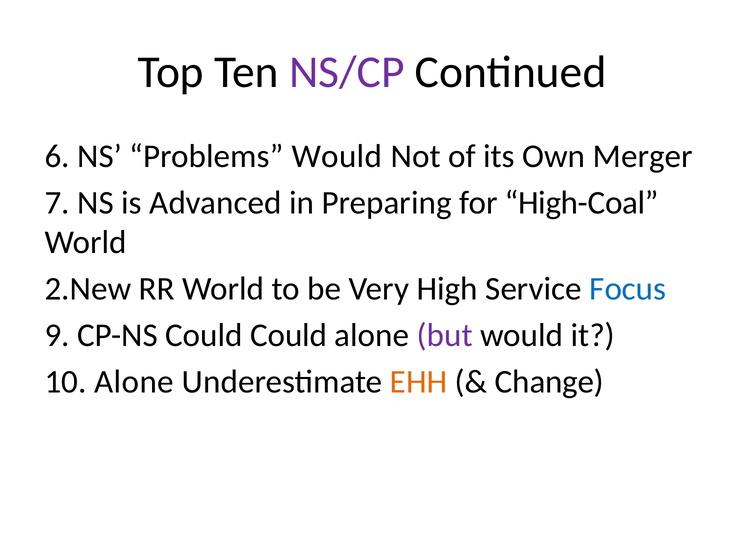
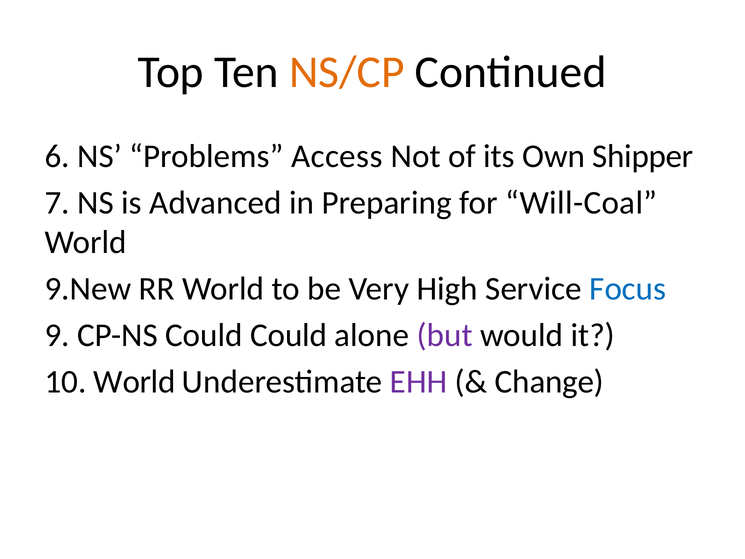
NS/CP colour: purple -> orange
Problems Would: Would -> Access
Merger: Merger -> Shipper
High-Coal: High-Coal -> Will-Coal
2.New: 2.New -> 9.New
10 Alone: Alone -> World
EHH colour: orange -> purple
